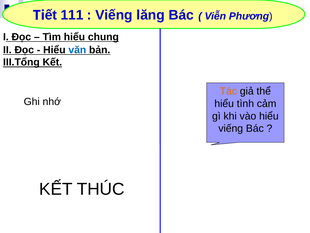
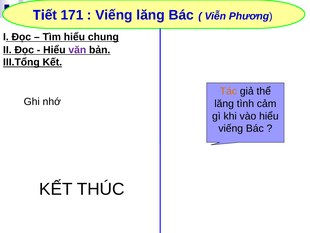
111: 111 -> 171
văn colour: blue -> purple
hiểu at (224, 104): hiểu -> lăng
